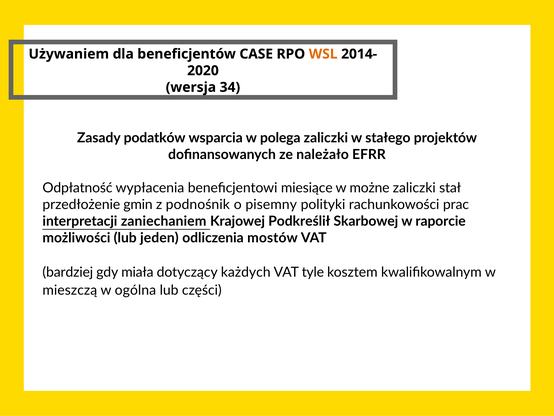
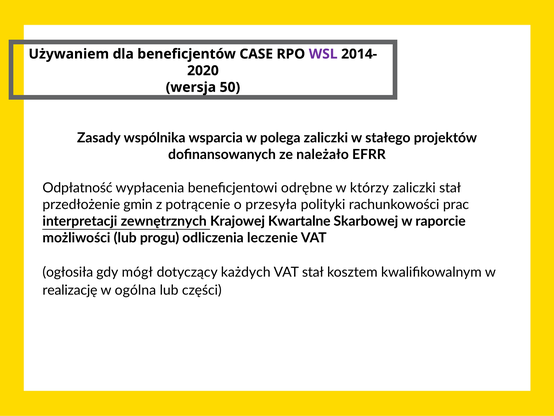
WSL colour: orange -> purple
34: 34 -> 50
podatków: podatków -> wspólnika
miesiące: miesiące -> odrębne
możne: możne -> którzy
podnośnik: podnośnik -> potrącenie
pisemny: pisemny -> przesyła
zaniechaniem: zaniechaniem -> zewnętrznych
Podkreślił: Podkreślił -> Kwartalne
jeden: jeden -> progu
mostów: mostów -> leczenie
bardziej: bardziej -> ogłosiła
miała: miała -> mógł
VAT tyle: tyle -> stał
mieszczą: mieszczą -> realizację
